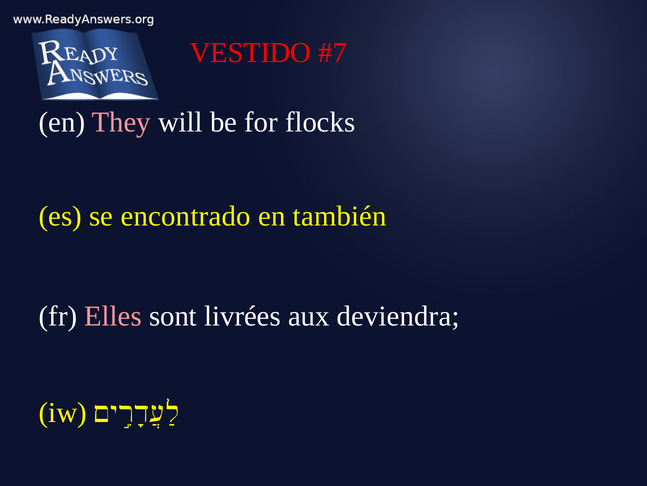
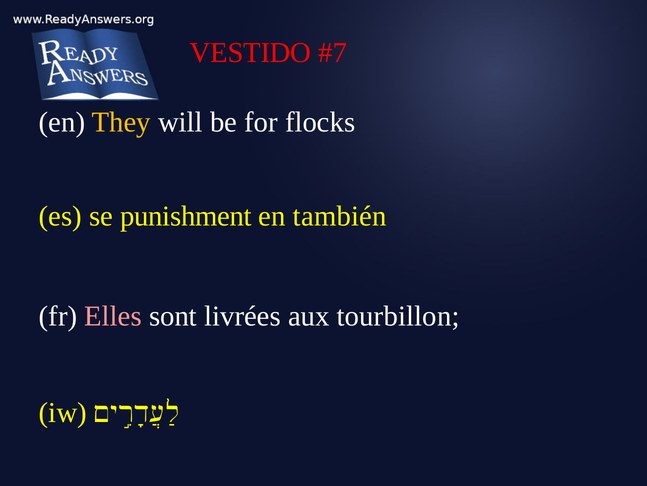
They colour: pink -> yellow
encontrado: encontrado -> punishment
deviendra: deviendra -> tourbillon
